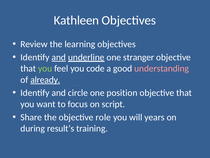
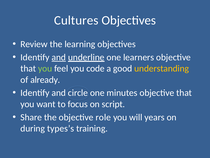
Kathleen: Kathleen -> Cultures
stranger: stranger -> learners
understanding colour: pink -> yellow
already underline: present -> none
position: position -> minutes
result’s: result’s -> types’s
